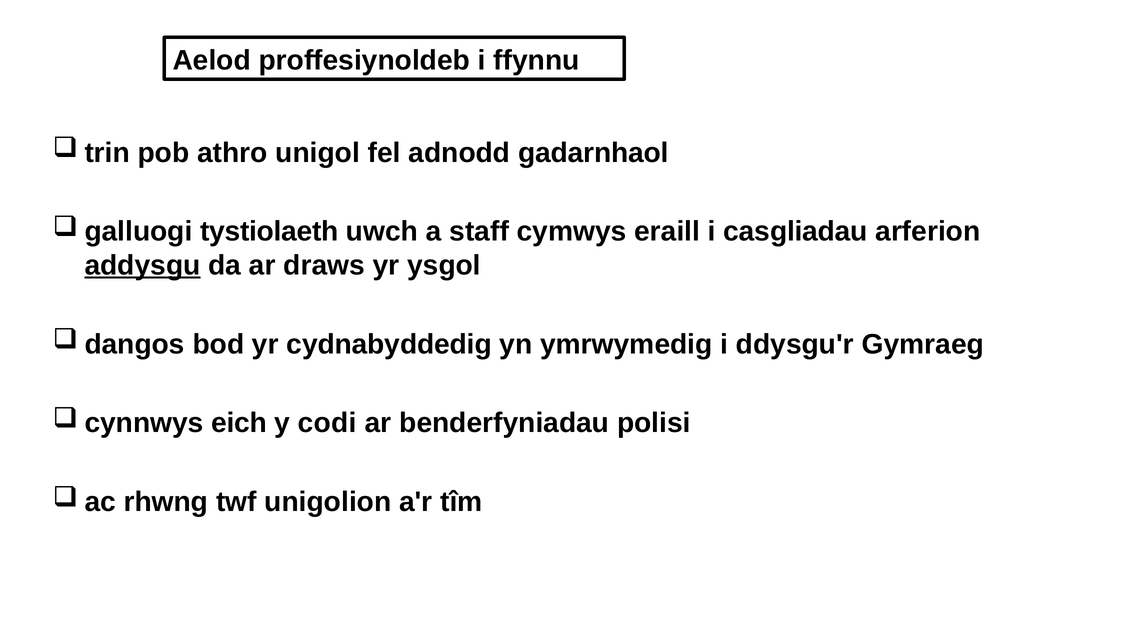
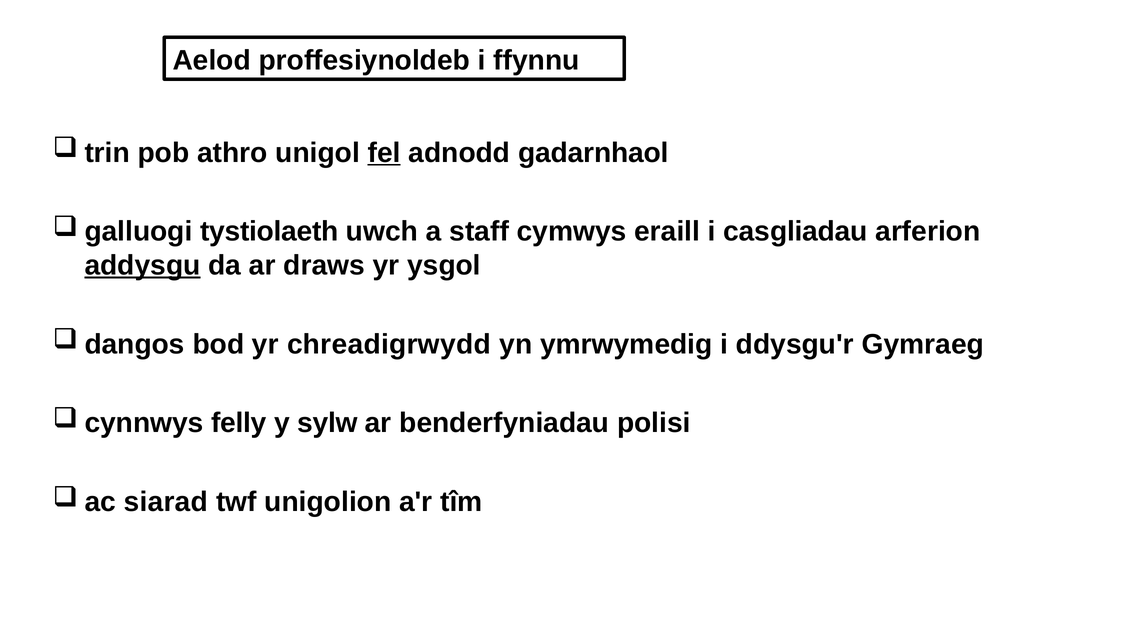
fel underline: none -> present
cydnabyddedig: cydnabyddedig -> chreadigrwydd
eich: eich -> felly
codi: codi -> sylw
rhwng: rhwng -> siarad
